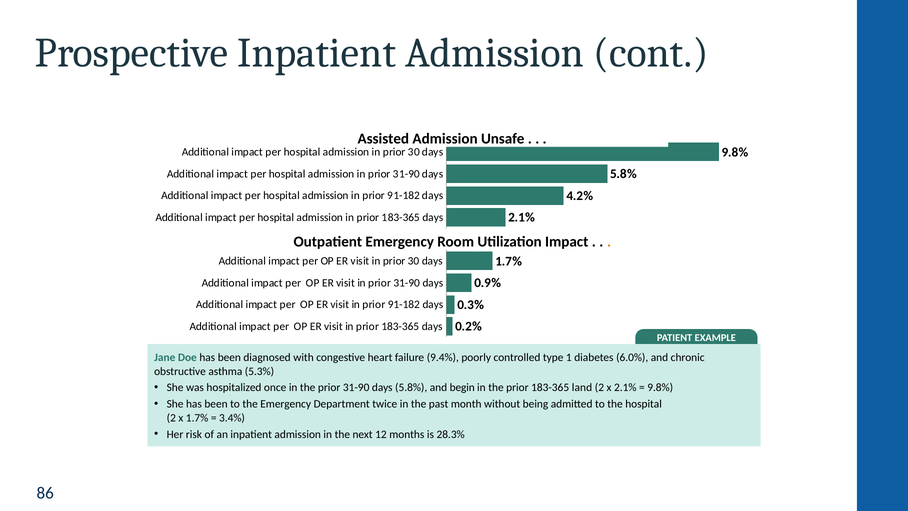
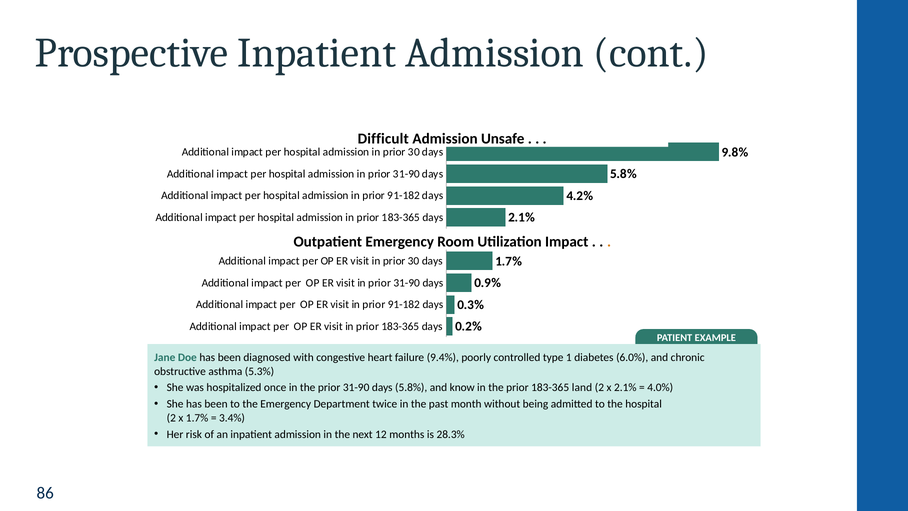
Assisted: Assisted -> Difficult
begin: begin -> know
9.8% at (660, 388): 9.8% -> 4.0%
